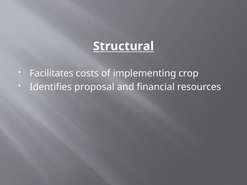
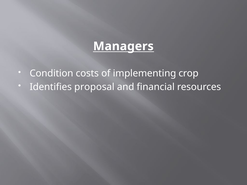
Structural: Structural -> Managers
Facilitates: Facilitates -> Condition
